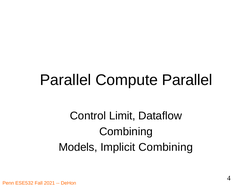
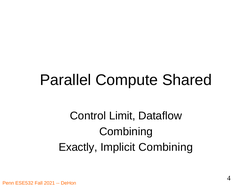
Compute Parallel: Parallel -> Shared
Models: Models -> Exactly
